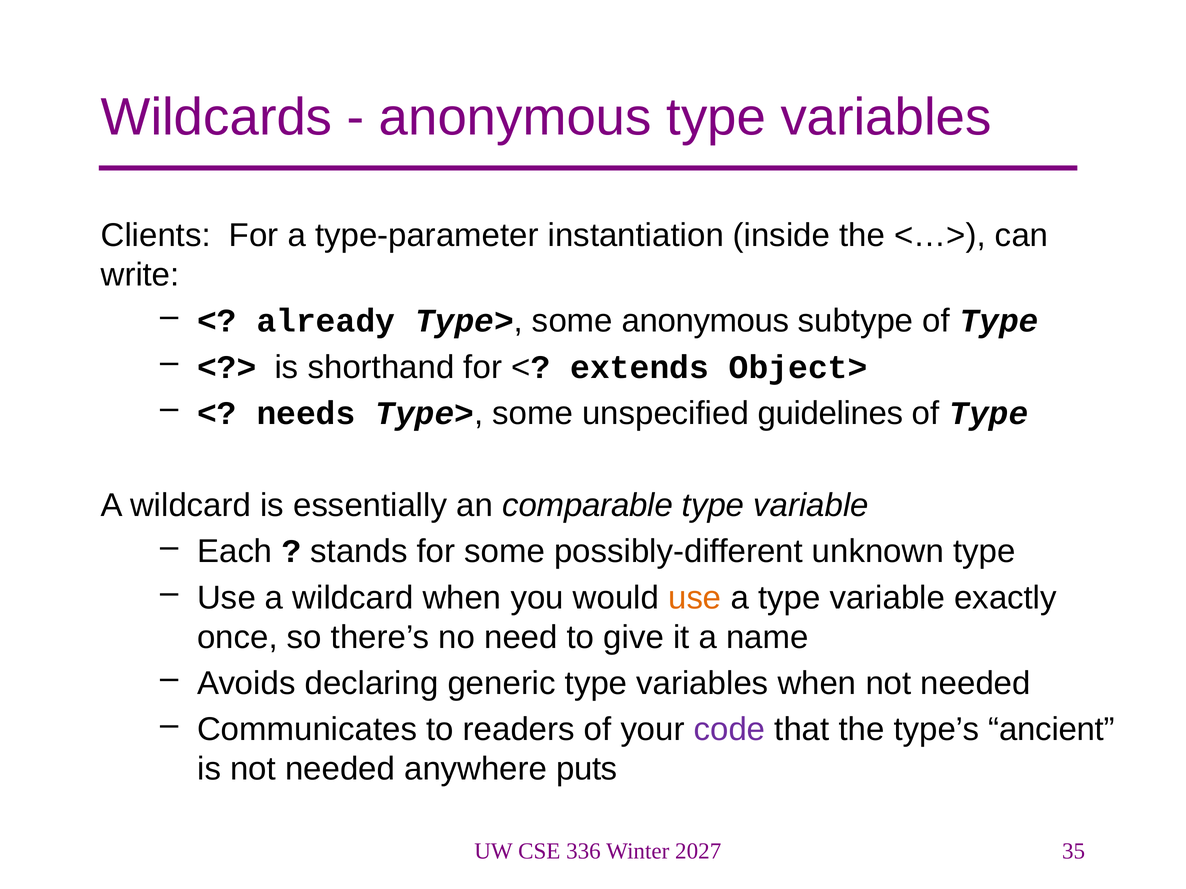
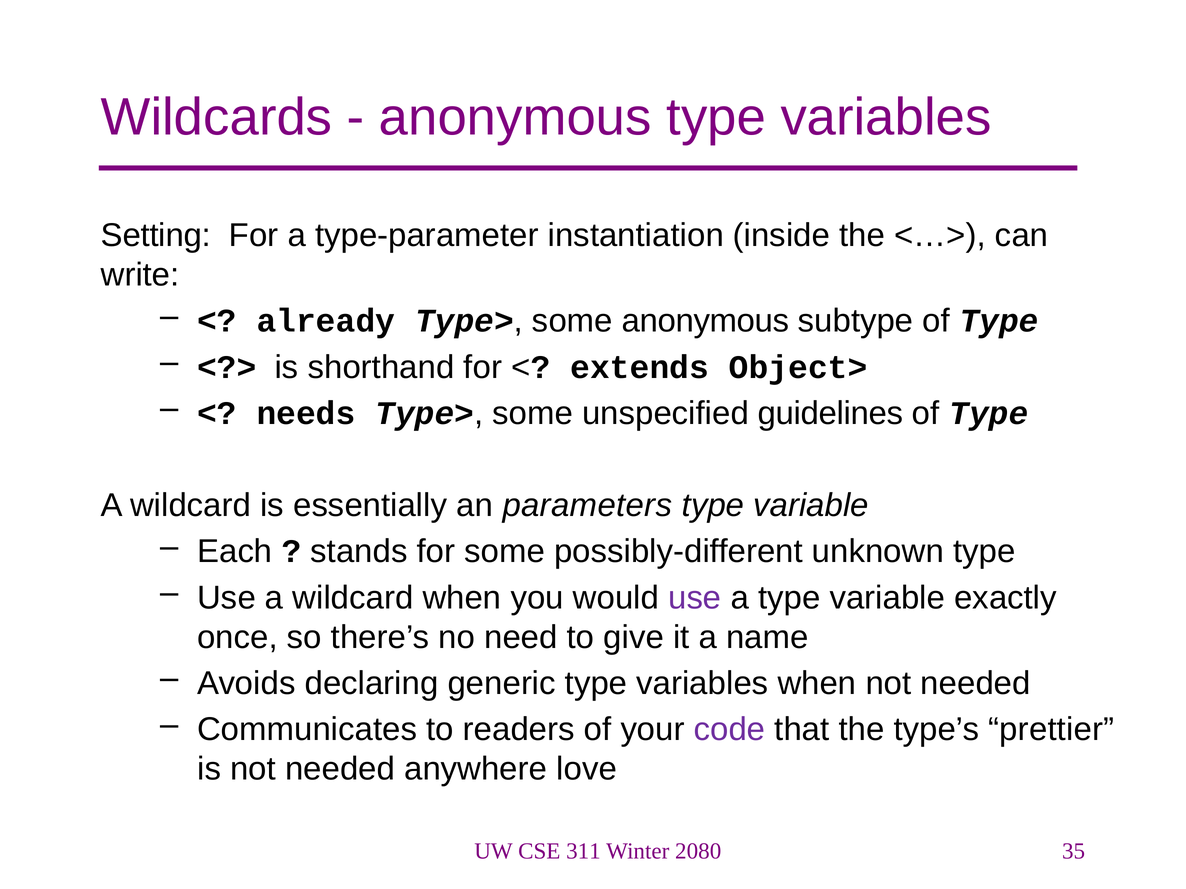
Clients: Clients -> Setting
comparable: comparable -> parameters
use at (695, 598) colour: orange -> purple
ancient: ancient -> prettier
puts: puts -> love
336: 336 -> 311
2027: 2027 -> 2080
